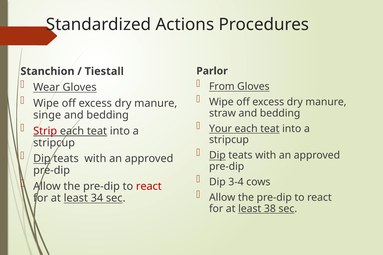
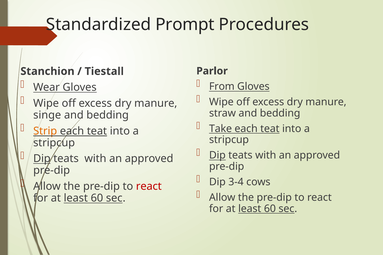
Actions: Actions -> Prompt
Your: Your -> Take
Strip colour: red -> orange
34 at (97, 198): 34 -> 60
38 at (270, 209): 38 -> 60
